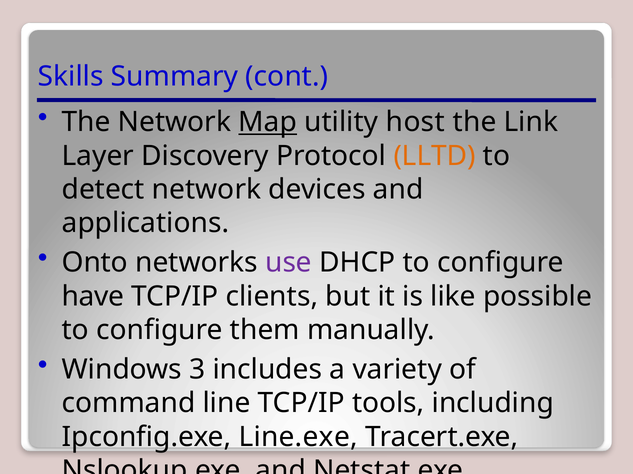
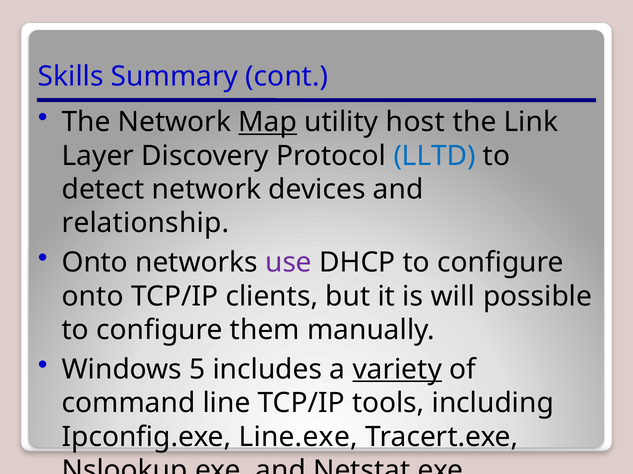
LLTD colour: orange -> blue
applications: applications -> relationship
have at (93, 297): have -> onto
like: like -> will
3: 3 -> 5
variety underline: none -> present
